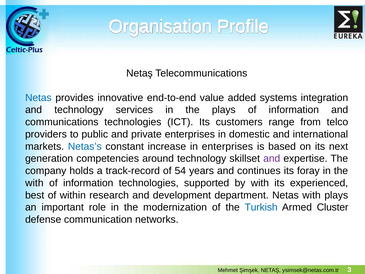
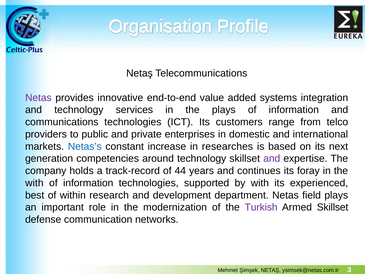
Netas at (38, 98) colour: blue -> purple
in enterprises: enterprises -> researches
54: 54 -> 44
Netas with: with -> field
Turkish colour: blue -> purple
Armed Cluster: Cluster -> Skillset
